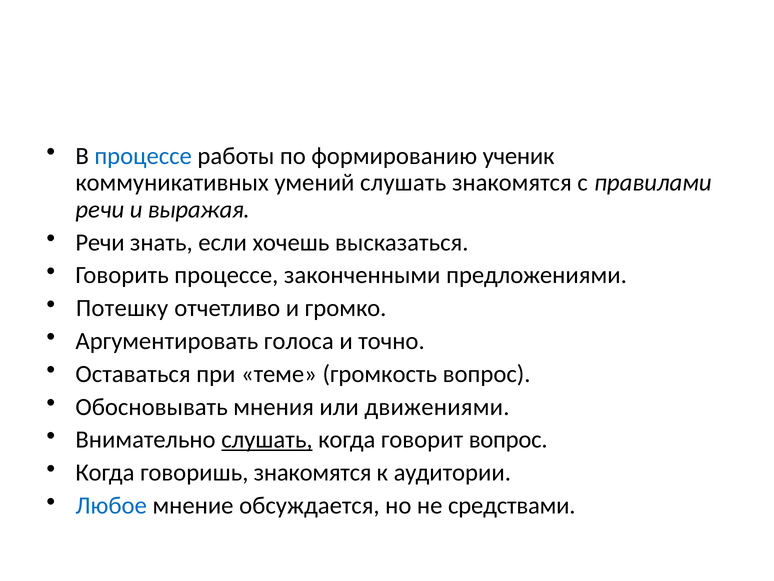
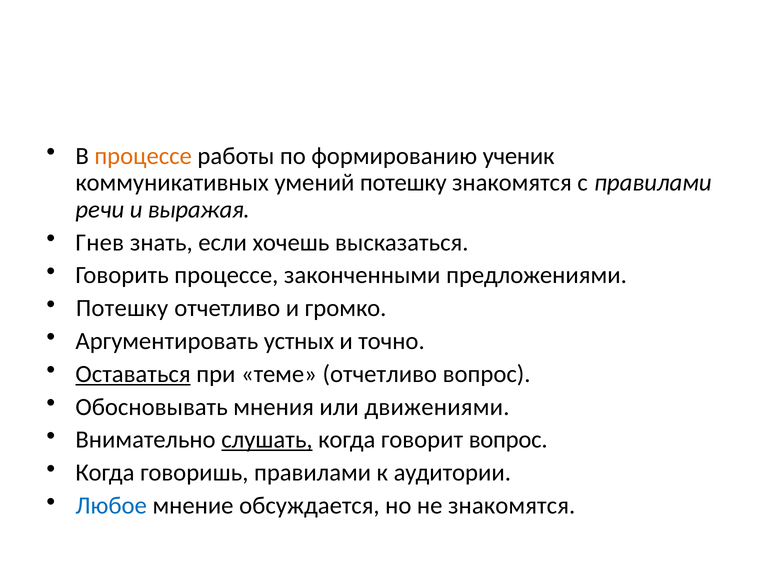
процессе at (143, 156) colour: blue -> orange
умений слушать: слушать -> потешку
Речи at (100, 242): Речи -> Гнев
голоса: голоса -> устных
Оставаться underline: none -> present
теме громкость: громкость -> отчетливо
говоришь знакомятся: знакомятся -> правилами
не средствами: средствами -> знакомятся
